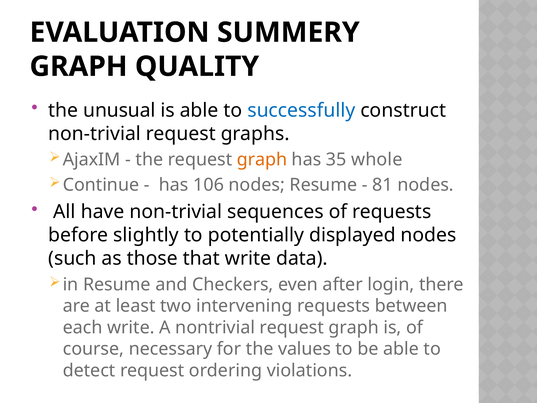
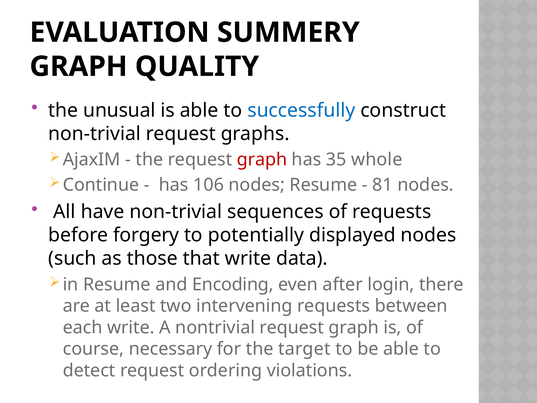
graph at (262, 160) colour: orange -> red
slightly: slightly -> forgery
Checkers: Checkers -> Encoding
values: values -> target
